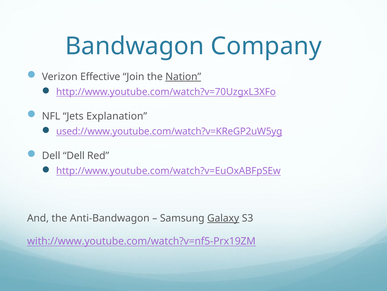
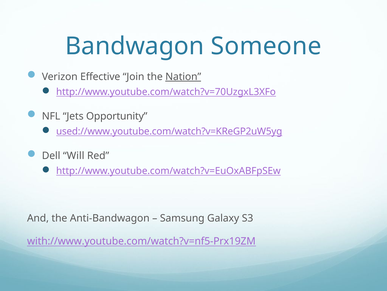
Company: Company -> Someone
Explanation: Explanation -> Opportunity
Dell Dell: Dell -> Will
Galaxy underline: present -> none
